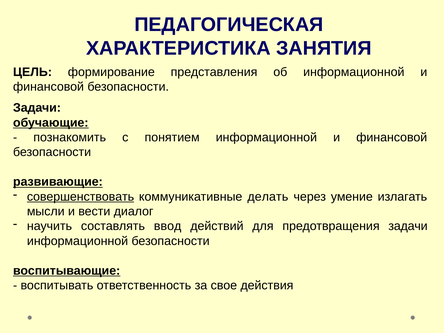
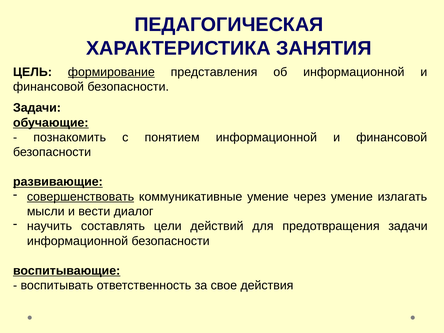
формирование underline: none -> present
коммуникативные делать: делать -> умение
ввод: ввод -> цели
